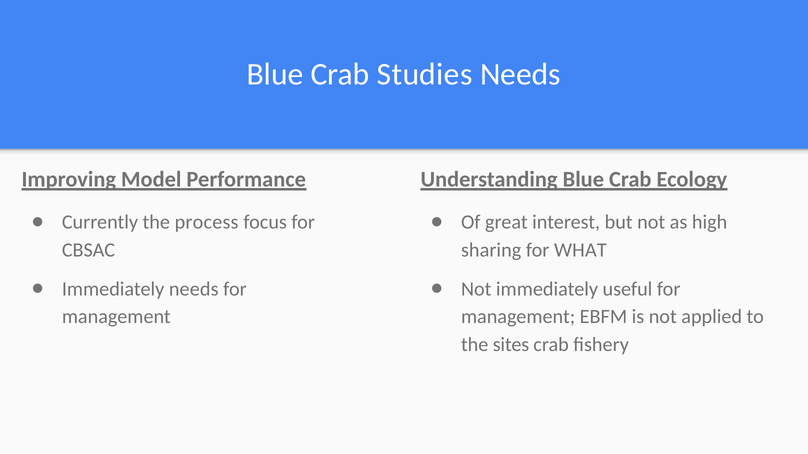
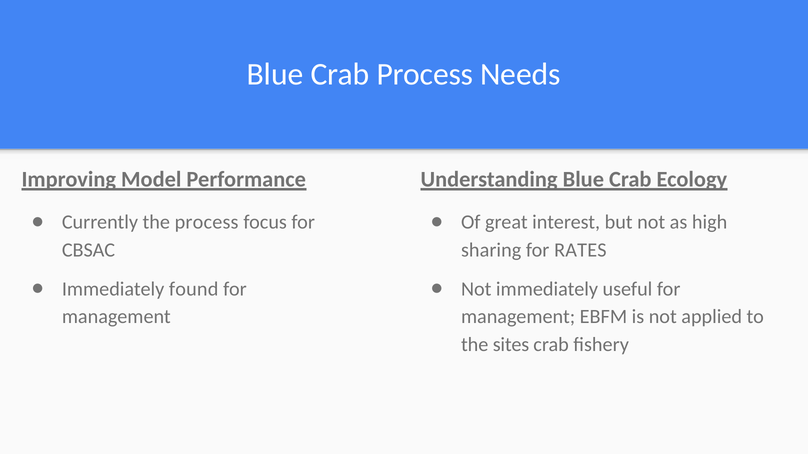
Crab Studies: Studies -> Process
WHAT: WHAT -> RATES
Immediately needs: needs -> found
